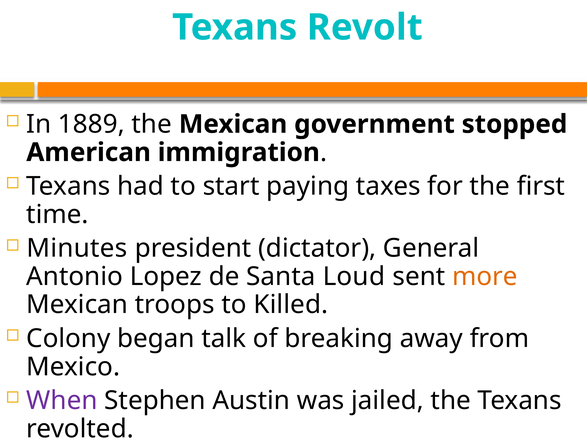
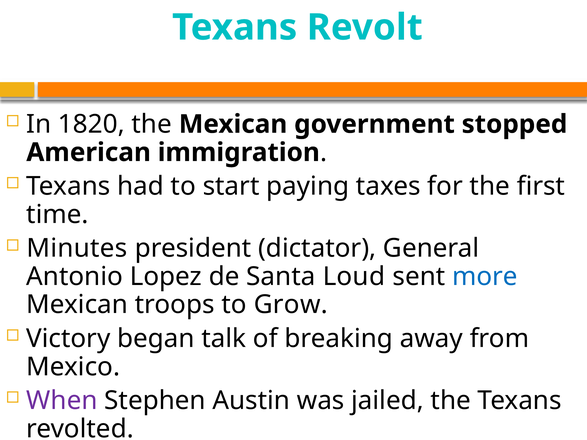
1889: 1889 -> 1820
more colour: orange -> blue
Killed: Killed -> Grow
Colony: Colony -> Victory
